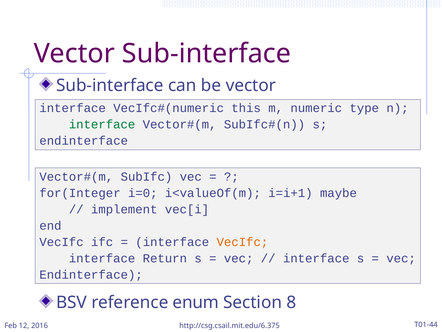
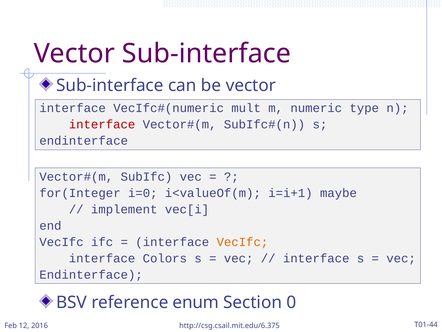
this: this -> mult
interface at (102, 124) colour: green -> red
Return: Return -> Colors
8: 8 -> 0
